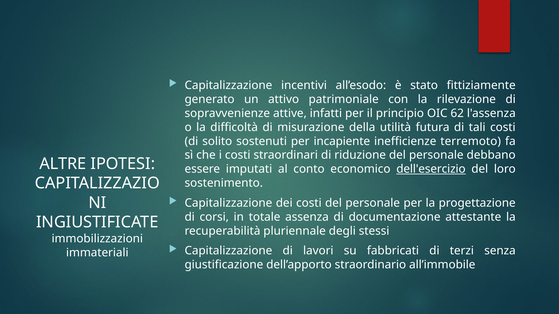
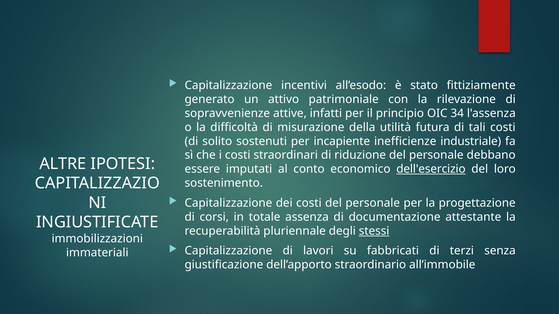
62: 62 -> 34
terremoto: terremoto -> industriale
stessi underline: none -> present
